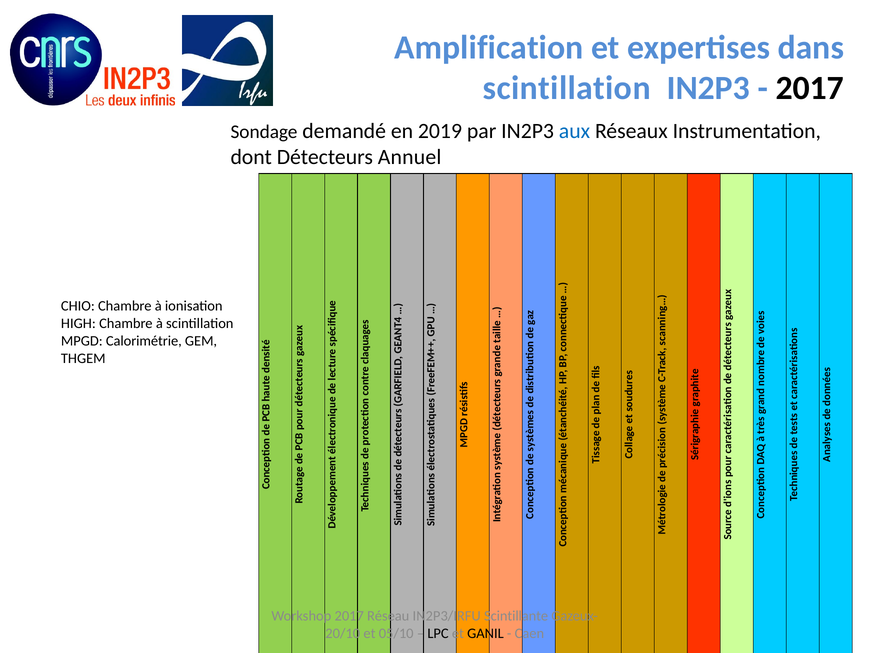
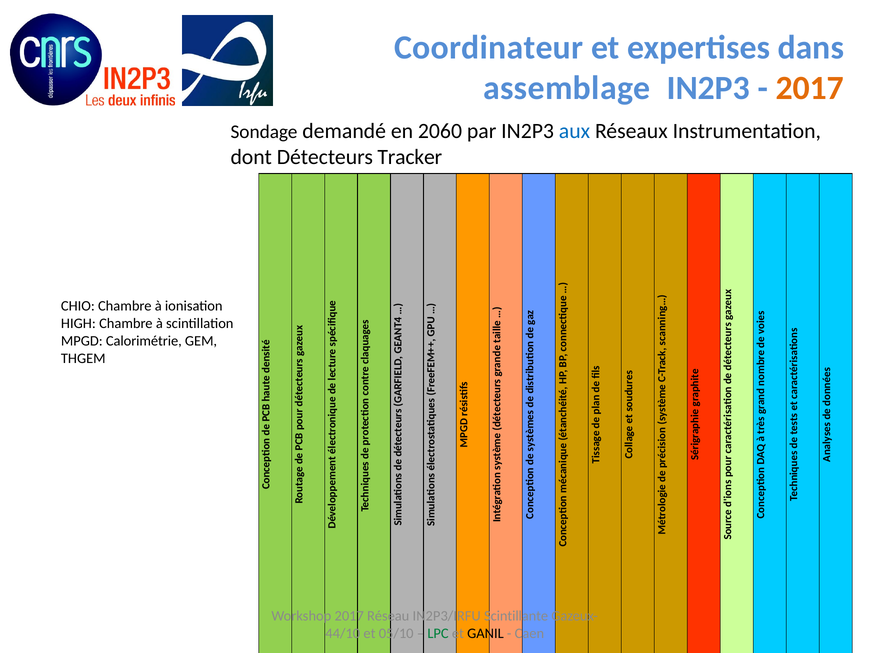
Amplification: Amplification -> Coordinateur
scintillation at (567, 88): scintillation -> assemblage
2017 at (810, 88) colour: black -> orange
2019: 2019 -> 2060
Annuel: Annuel -> Tracker
20/10: 20/10 -> 44/10
LPC at (438, 633) colour: black -> green
